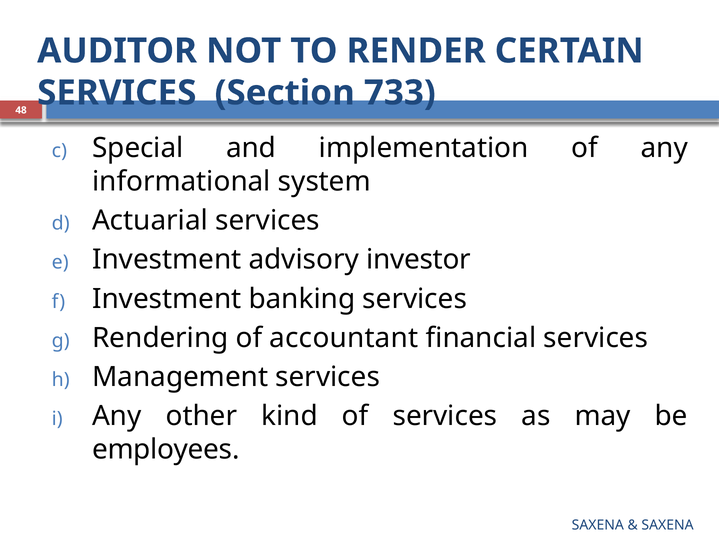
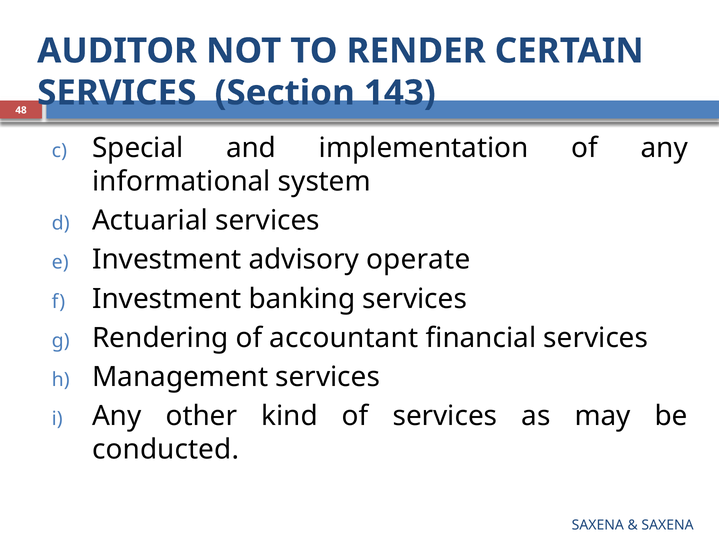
733: 733 -> 143
investor: investor -> operate
employees: employees -> conducted
